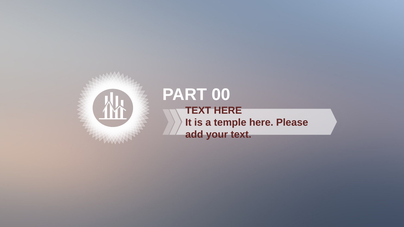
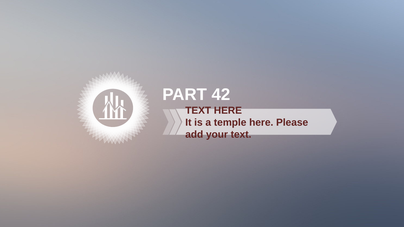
00: 00 -> 42
